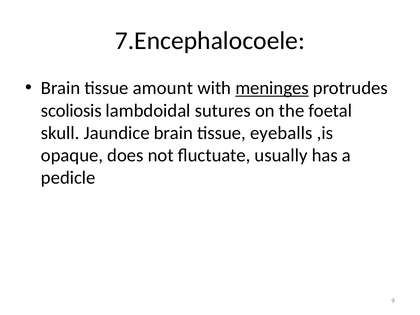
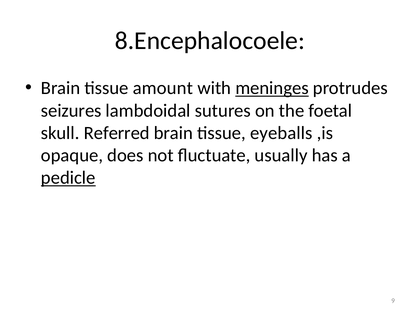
7.Encephalocoele: 7.Encephalocoele -> 8.Encephalocoele
scoliosis: scoliosis -> seizures
Jaundice: Jaundice -> Referred
pedicle underline: none -> present
